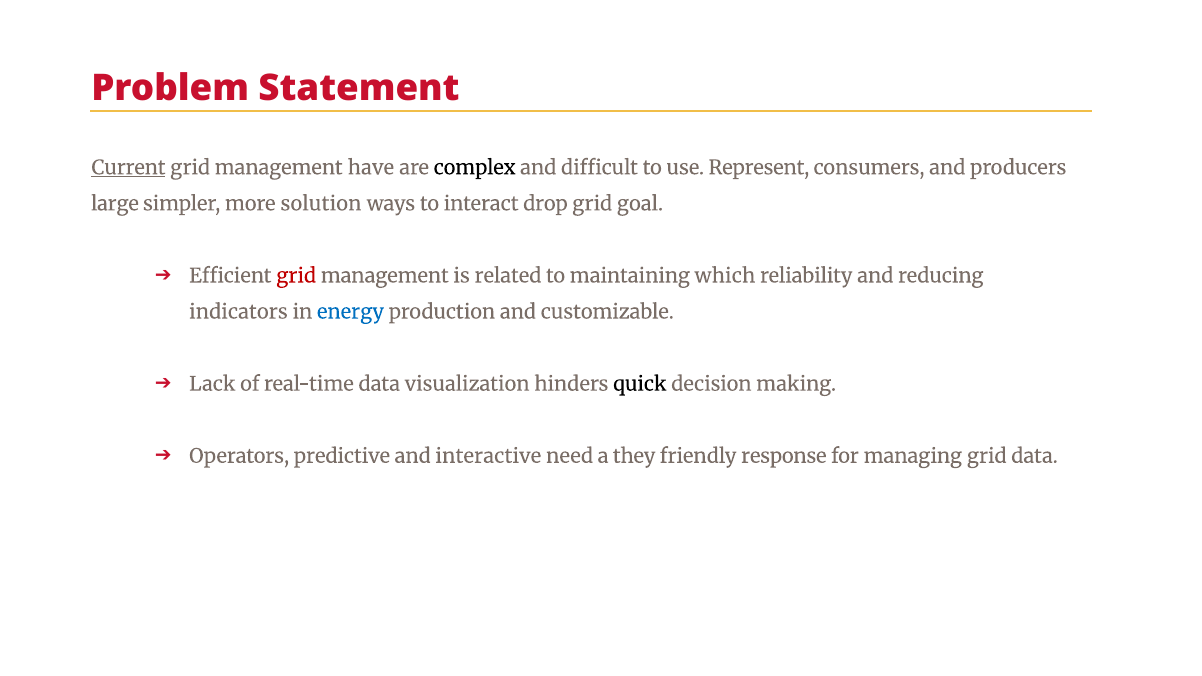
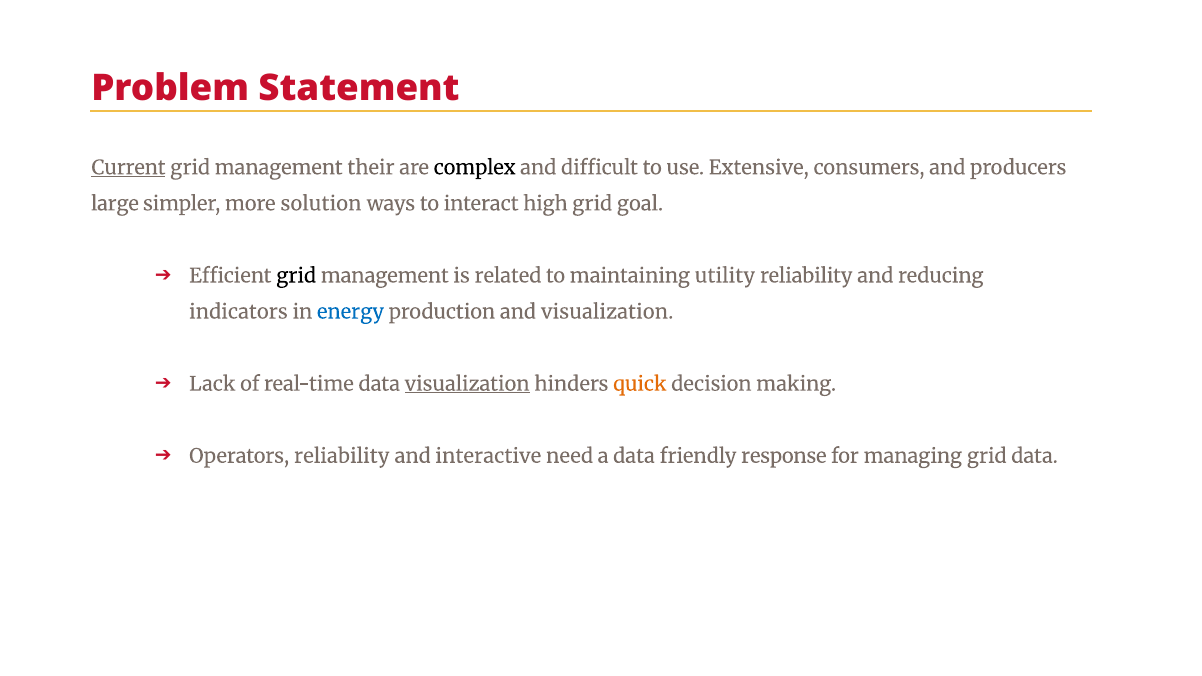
have: have -> their
Represent: Represent -> Extensive
drop: drop -> high
grid at (296, 276) colour: red -> black
which: which -> utility
and customizable: customizable -> visualization
visualization at (467, 384) underline: none -> present
quick colour: black -> orange
Operators predictive: predictive -> reliability
a they: they -> data
